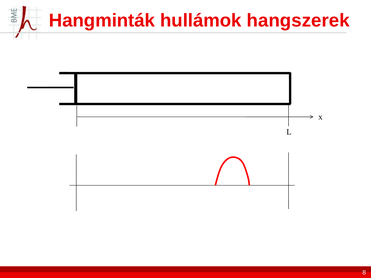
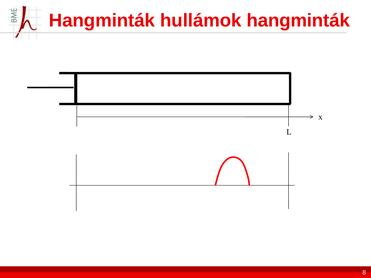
hullámok hangszerek: hangszerek -> hangminták
